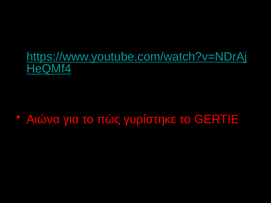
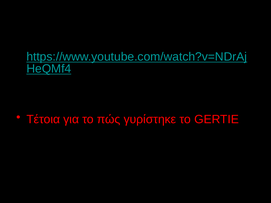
Αιώνα: Αιώνα -> Τέτοια
